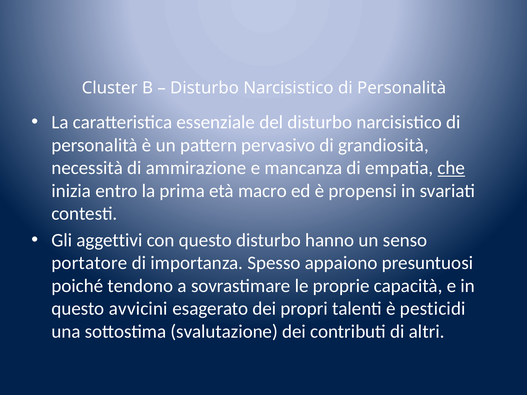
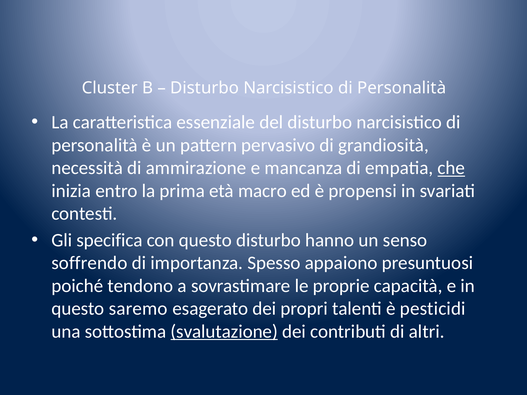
aggettivi: aggettivi -> specifica
portatore: portatore -> soffrendo
avvicini: avvicini -> saremo
svalutazione underline: none -> present
